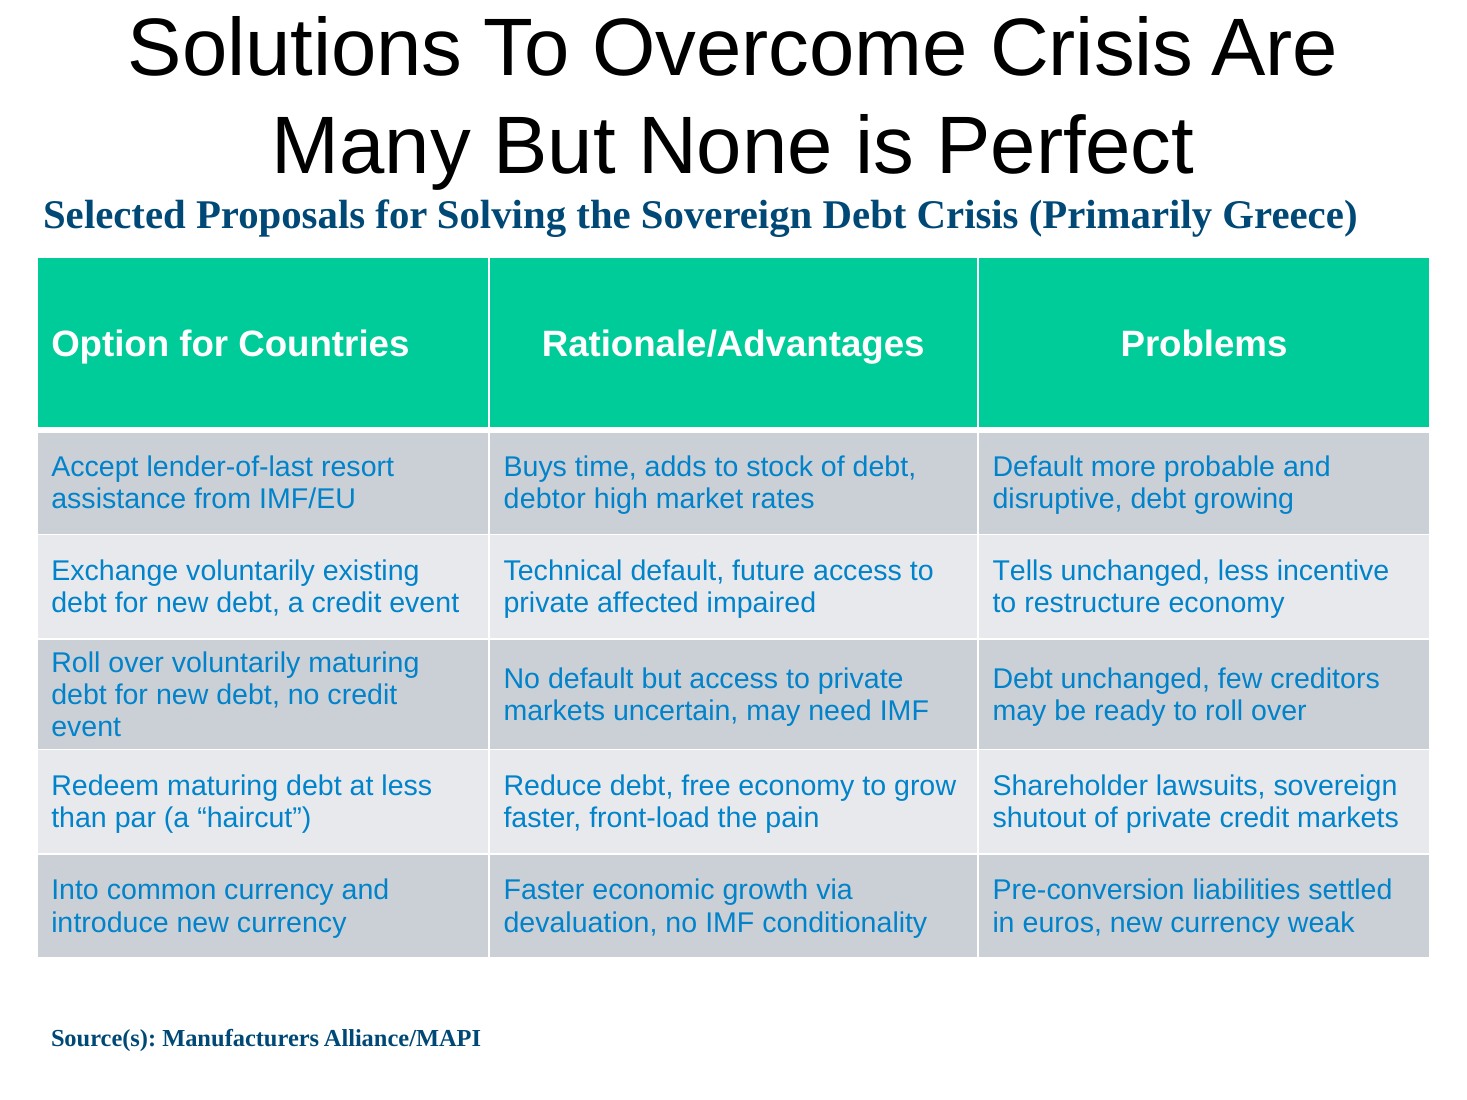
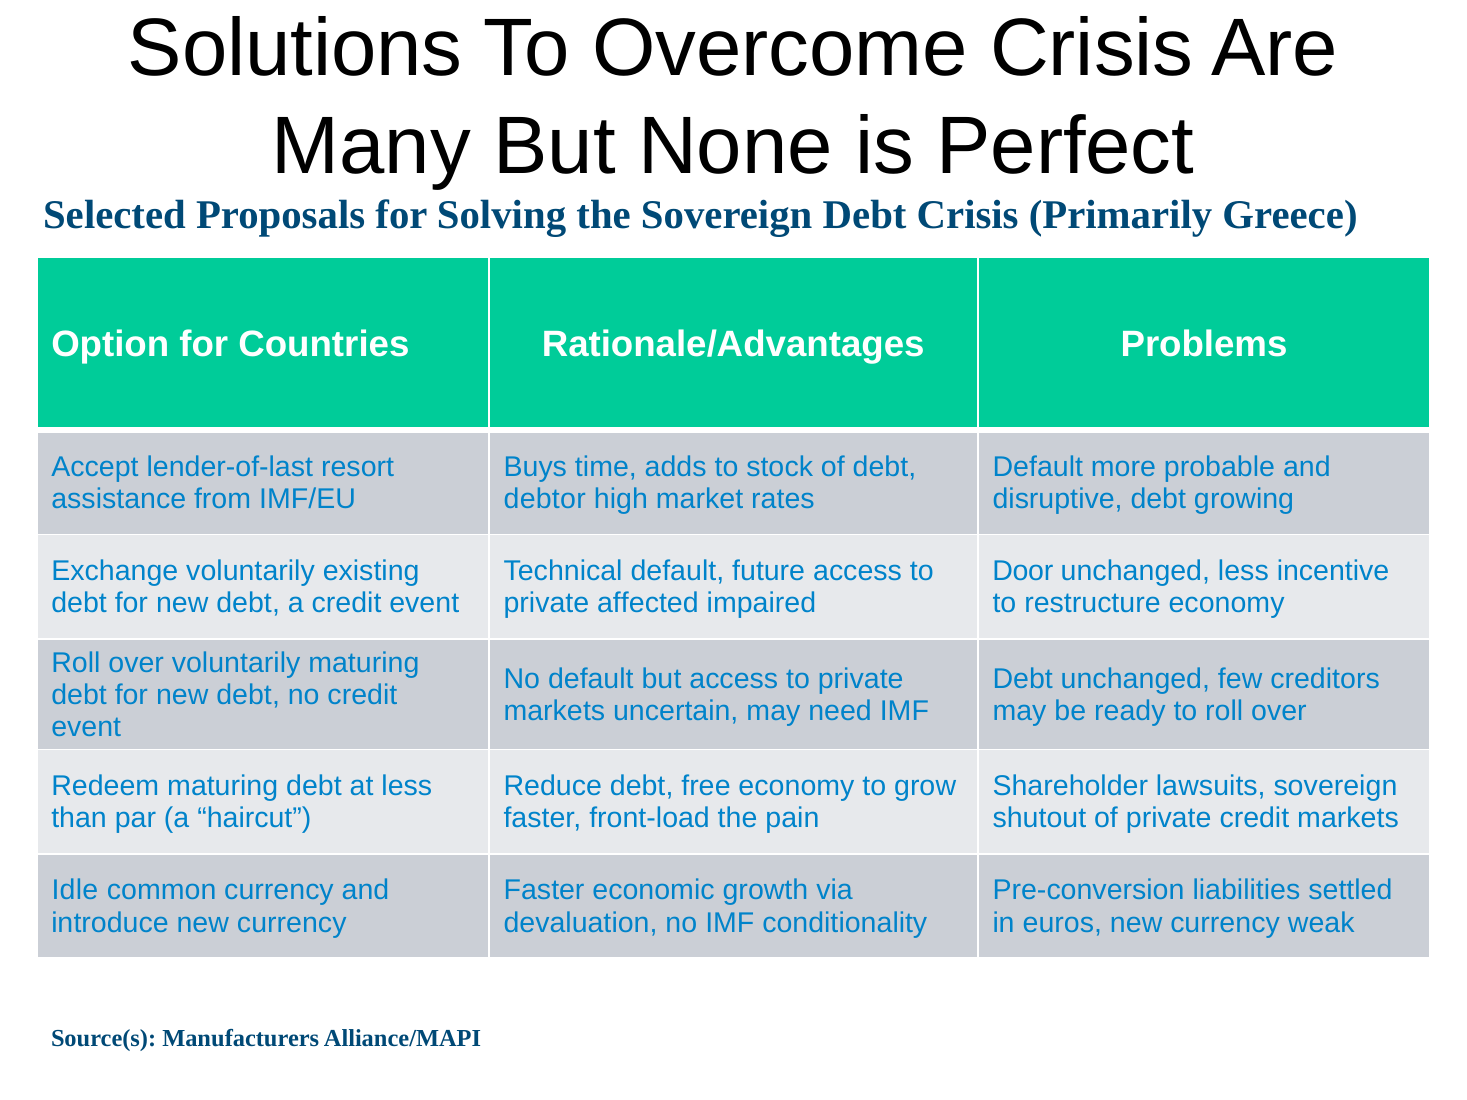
Tells: Tells -> Door
Into: Into -> Idle
